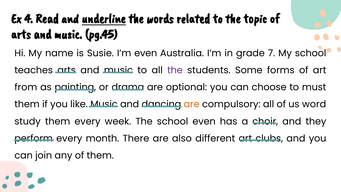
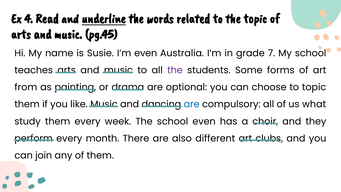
to must: must -> topic
are at (192, 104) colour: orange -> blue
word: word -> what
